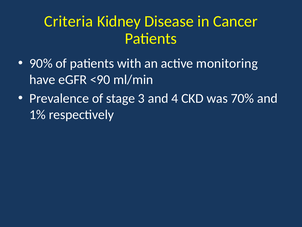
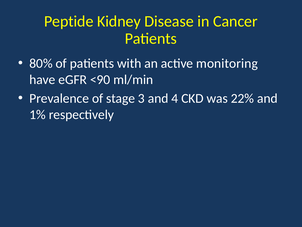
Criteria: Criteria -> Peptide
90%: 90% -> 80%
70%: 70% -> 22%
